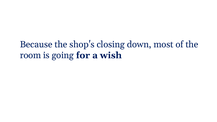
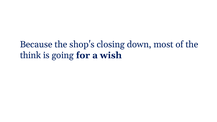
room: room -> think
